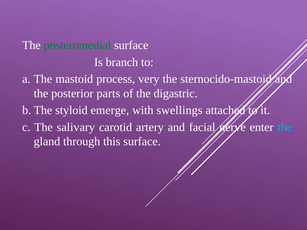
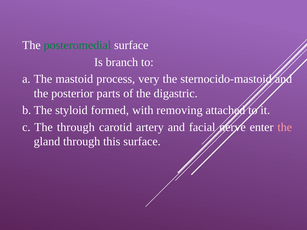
emerge: emerge -> formed
swellings: swellings -> removing
The salivary: salivary -> through
the at (285, 127) colour: light blue -> pink
